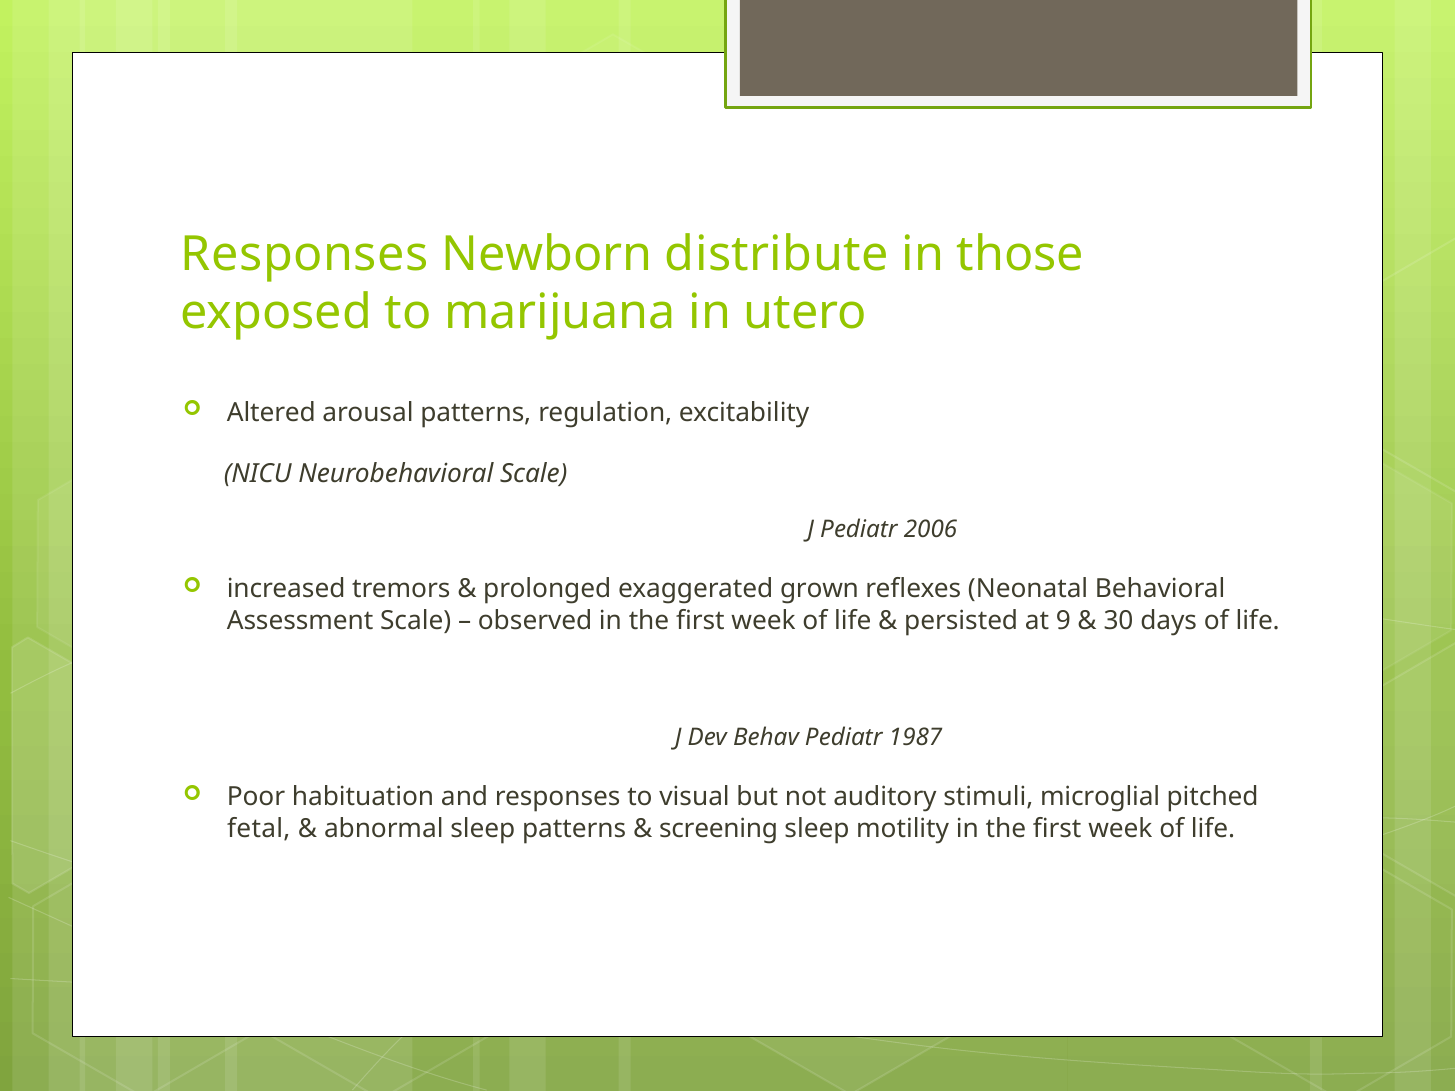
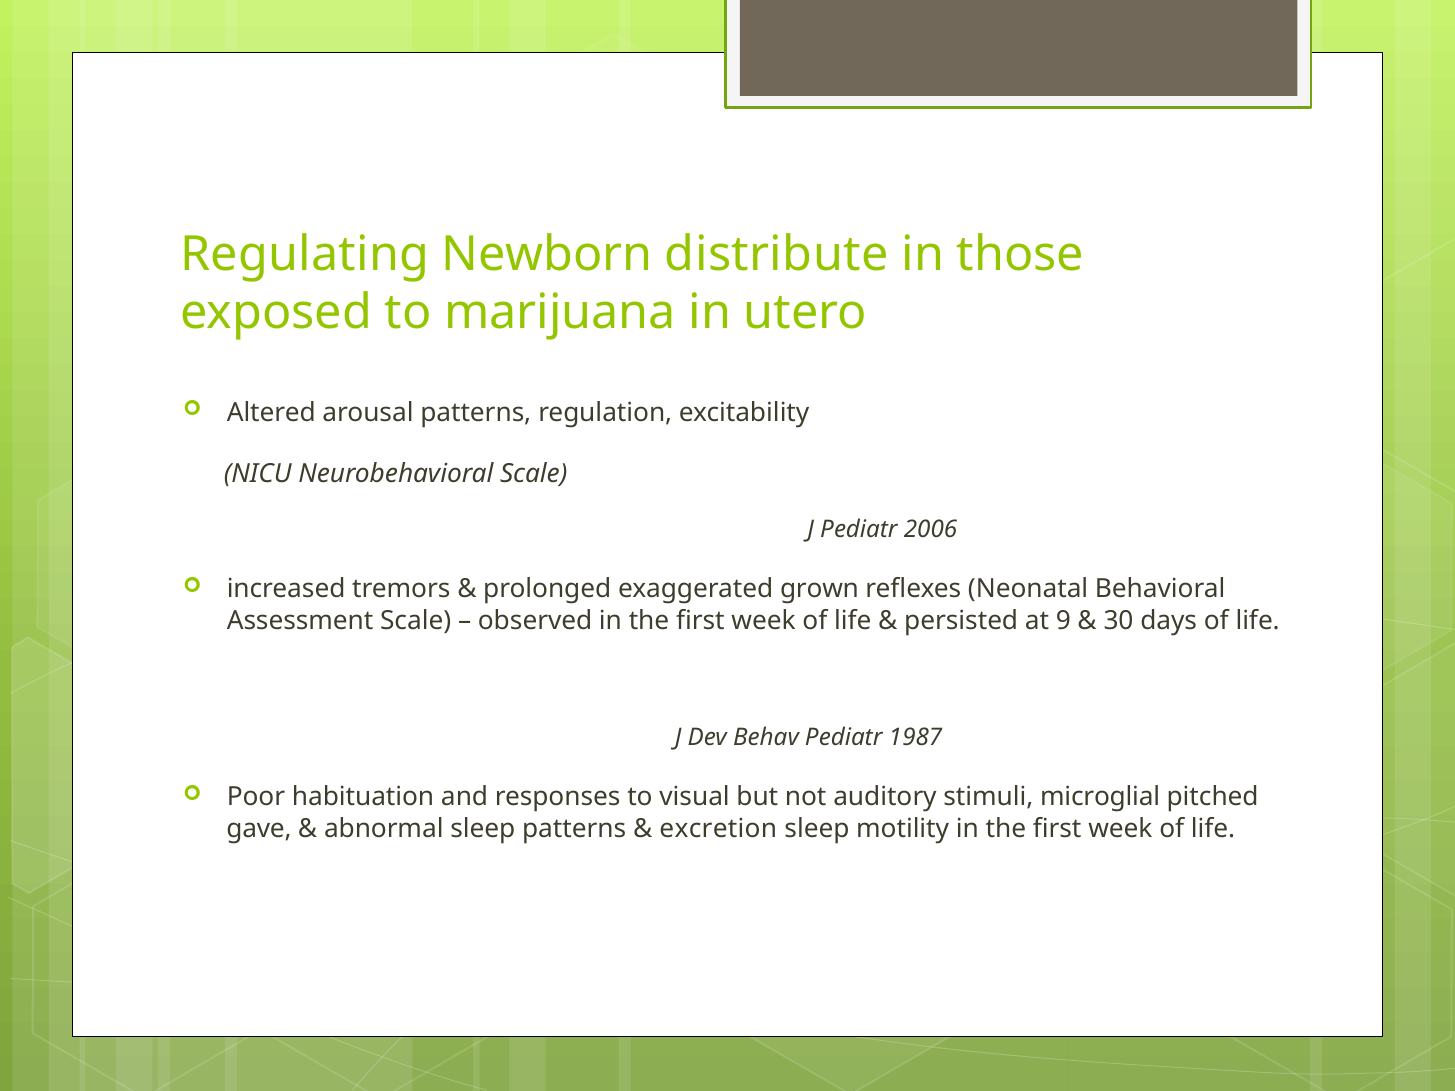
Responses at (305, 254): Responses -> Regulating
fetal: fetal -> gave
screening: screening -> excretion
